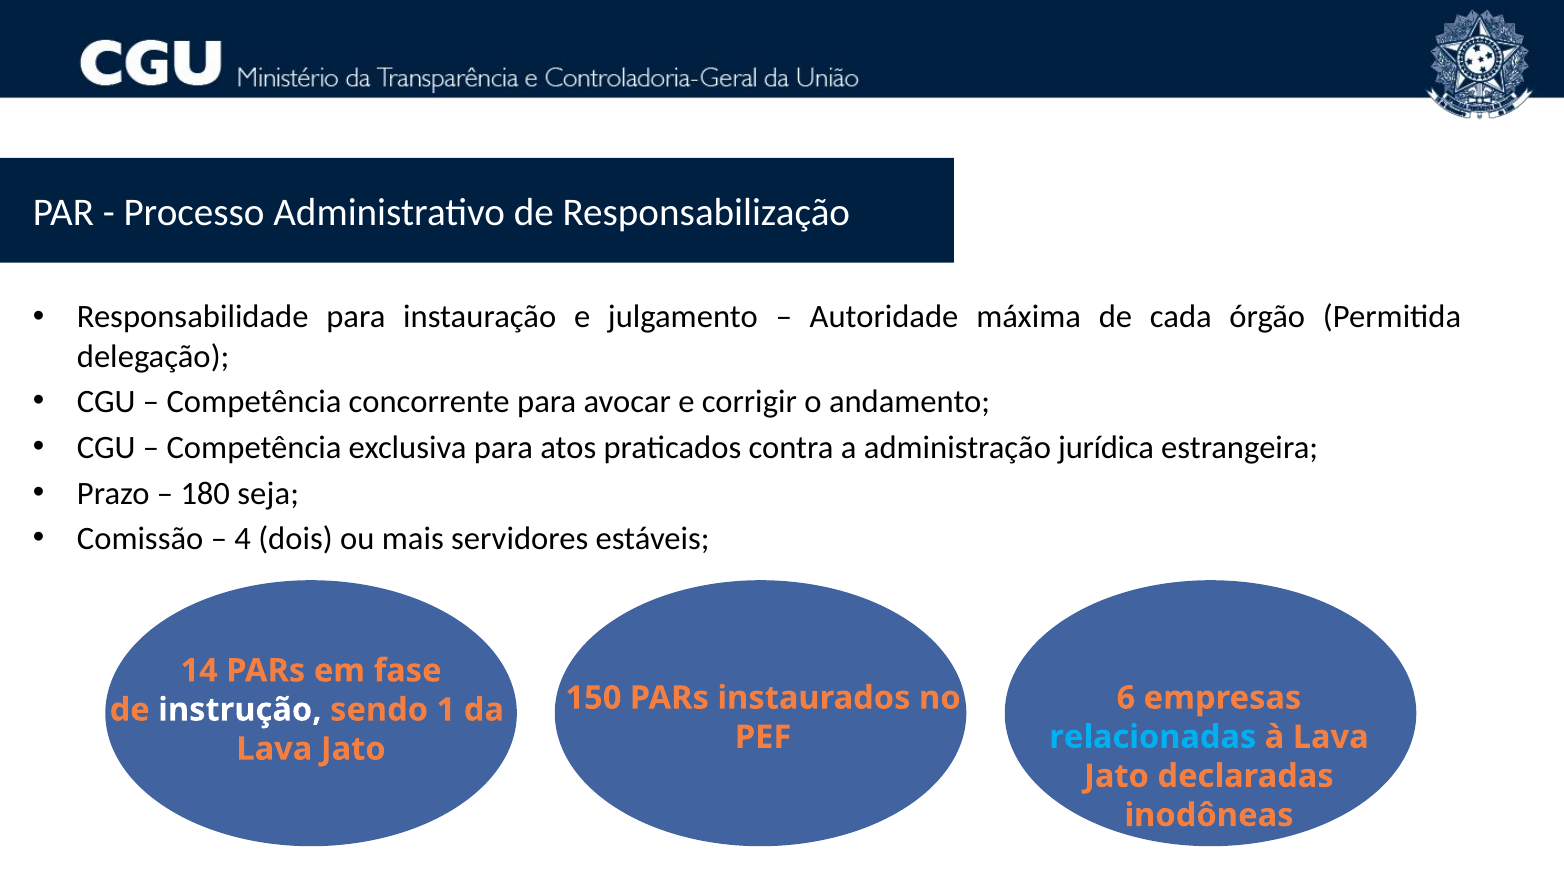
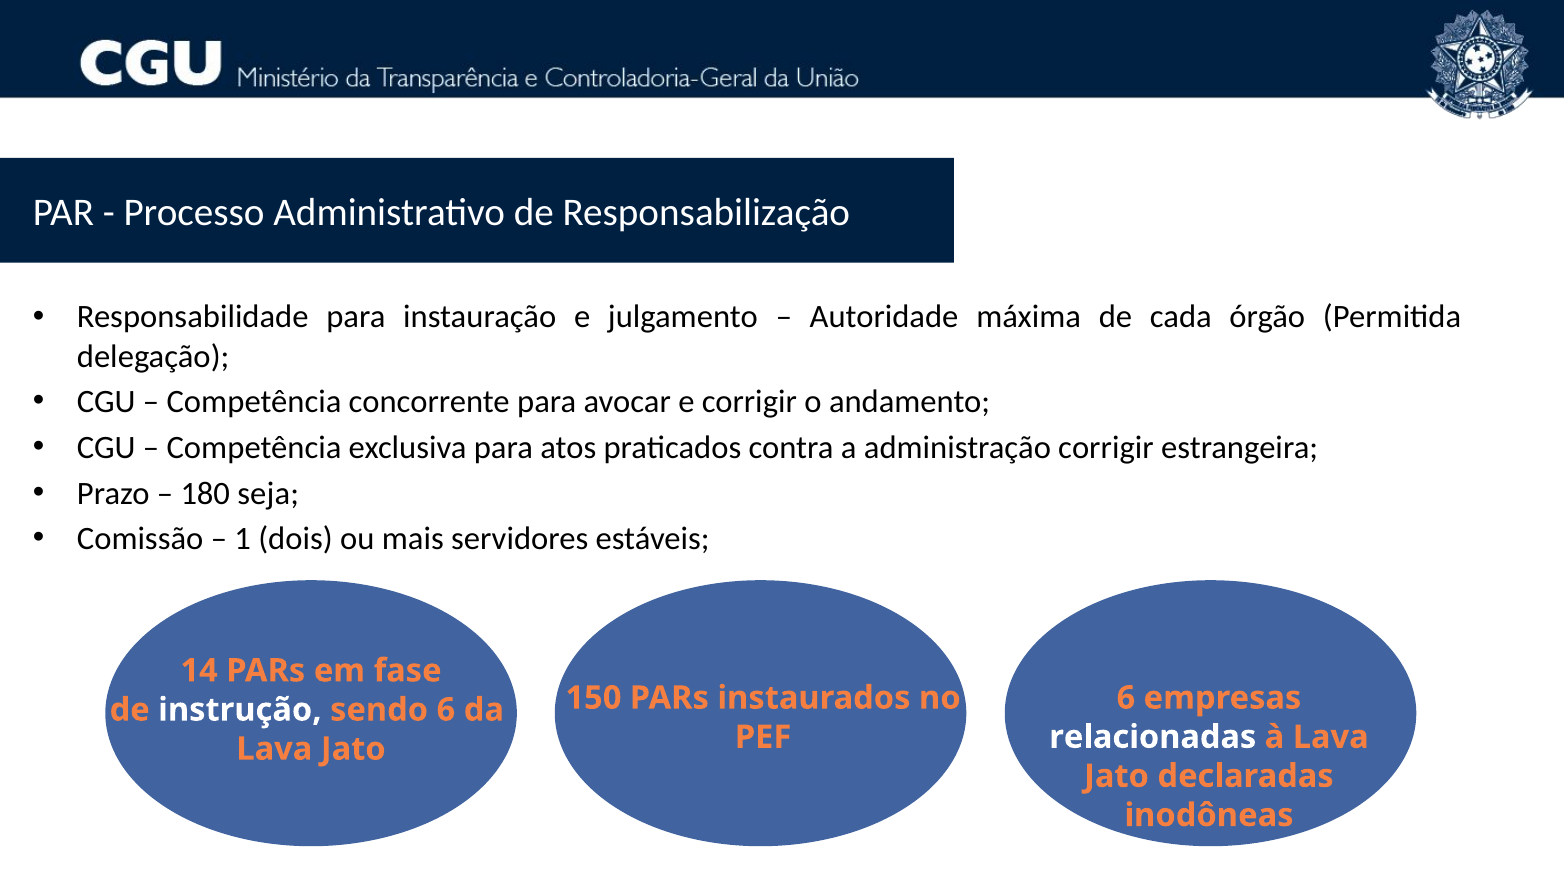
administração jurídica: jurídica -> corrigir
4: 4 -> 1
sendo 1: 1 -> 6
relacionadas colour: light blue -> white
